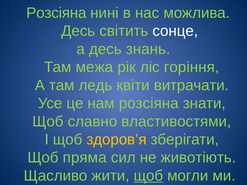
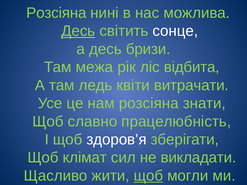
Десь at (78, 31) underline: none -> present
знань: знань -> бризи
горіння: горіння -> відбита
властивостями: властивостями -> працелюбність
здоров’я colour: yellow -> white
пряма: пряма -> клімат
животіють: животіють -> викладати
